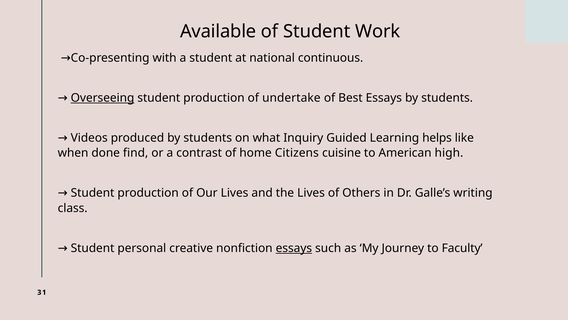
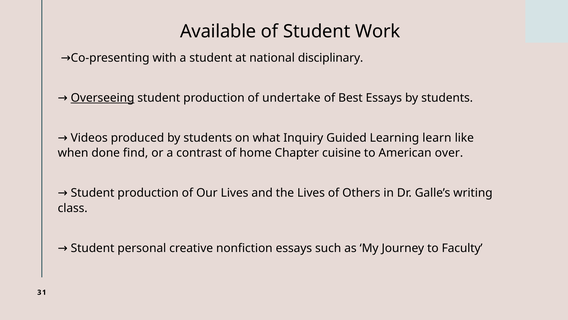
continuous: continuous -> disciplinary
helps: helps -> learn
Citizens: Citizens -> Chapter
high: high -> over
essays at (294, 248) underline: present -> none
